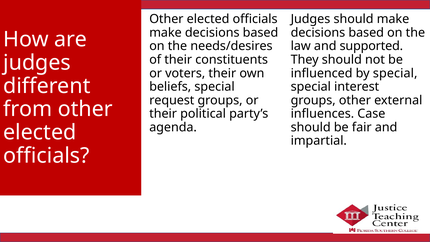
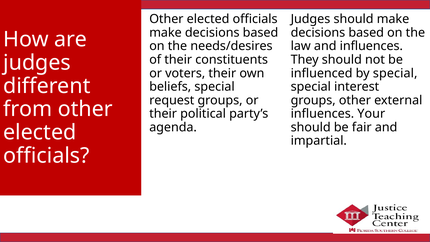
and supported: supported -> influences
Case: Case -> Your
